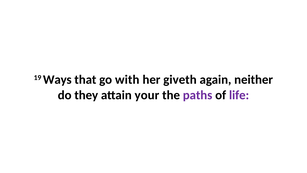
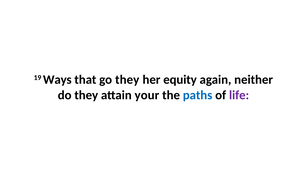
go with: with -> they
giveth: giveth -> equity
paths colour: purple -> blue
